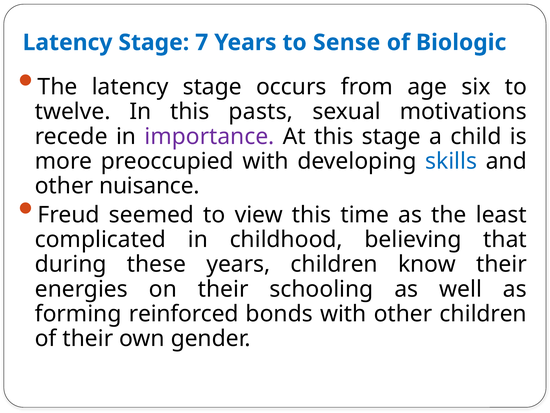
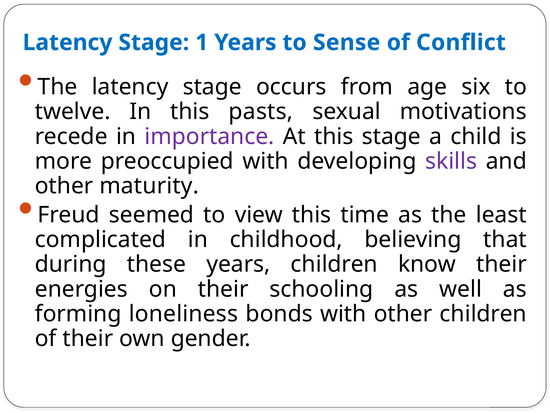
7: 7 -> 1
Biologic: Biologic -> Conflict
skills colour: blue -> purple
nuisance: nuisance -> maturity
reinforced: reinforced -> loneliness
